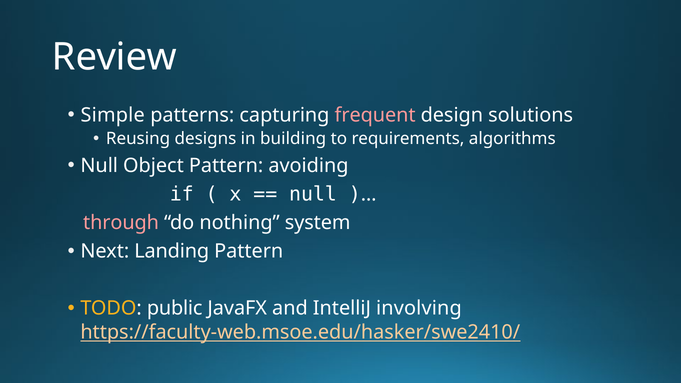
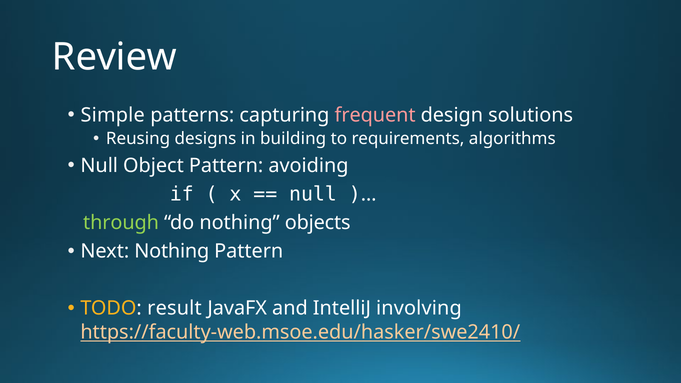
through colour: pink -> light green
system: system -> objects
Next Landing: Landing -> Nothing
public: public -> result
